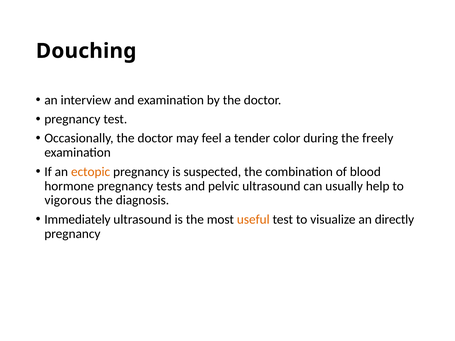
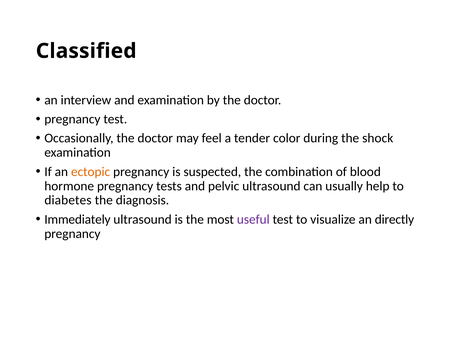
Douching: Douching -> Classified
freely: freely -> shock
vigorous: vigorous -> diabetes
useful colour: orange -> purple
